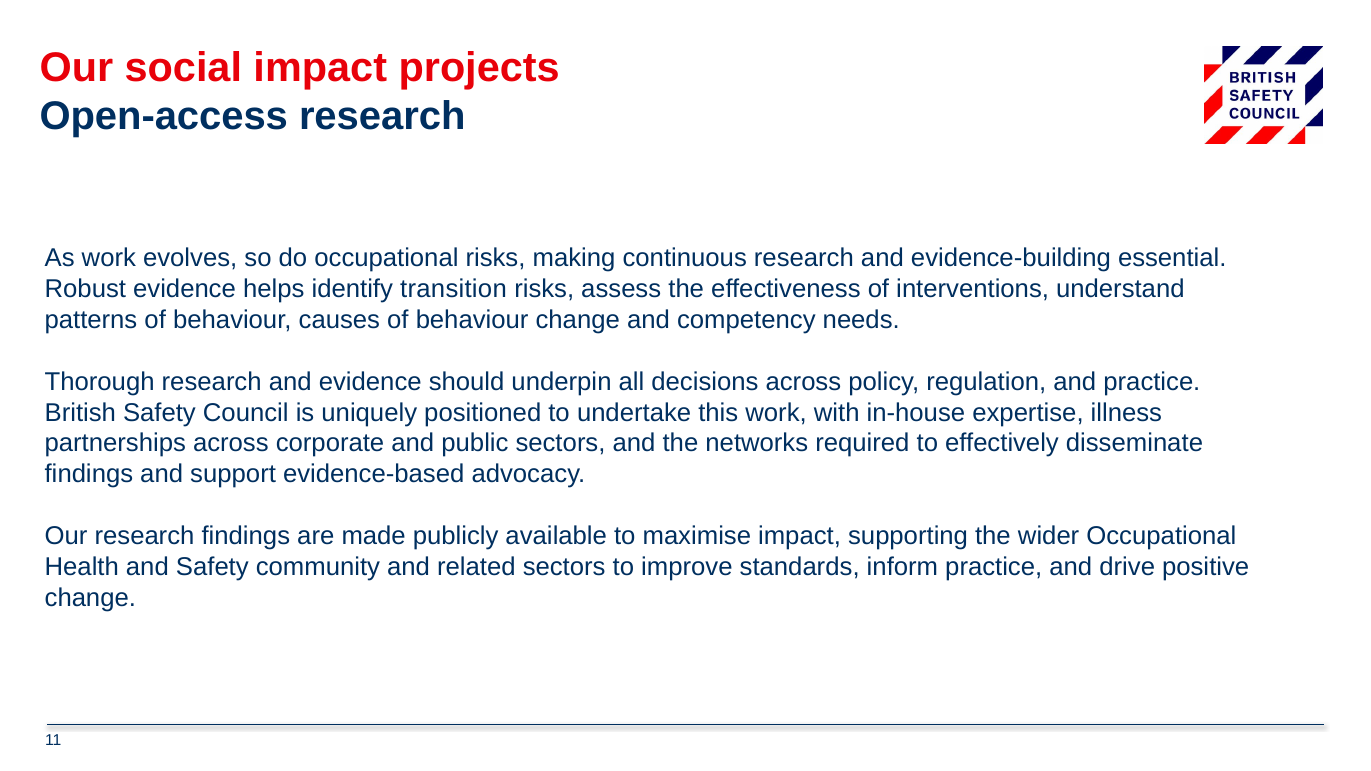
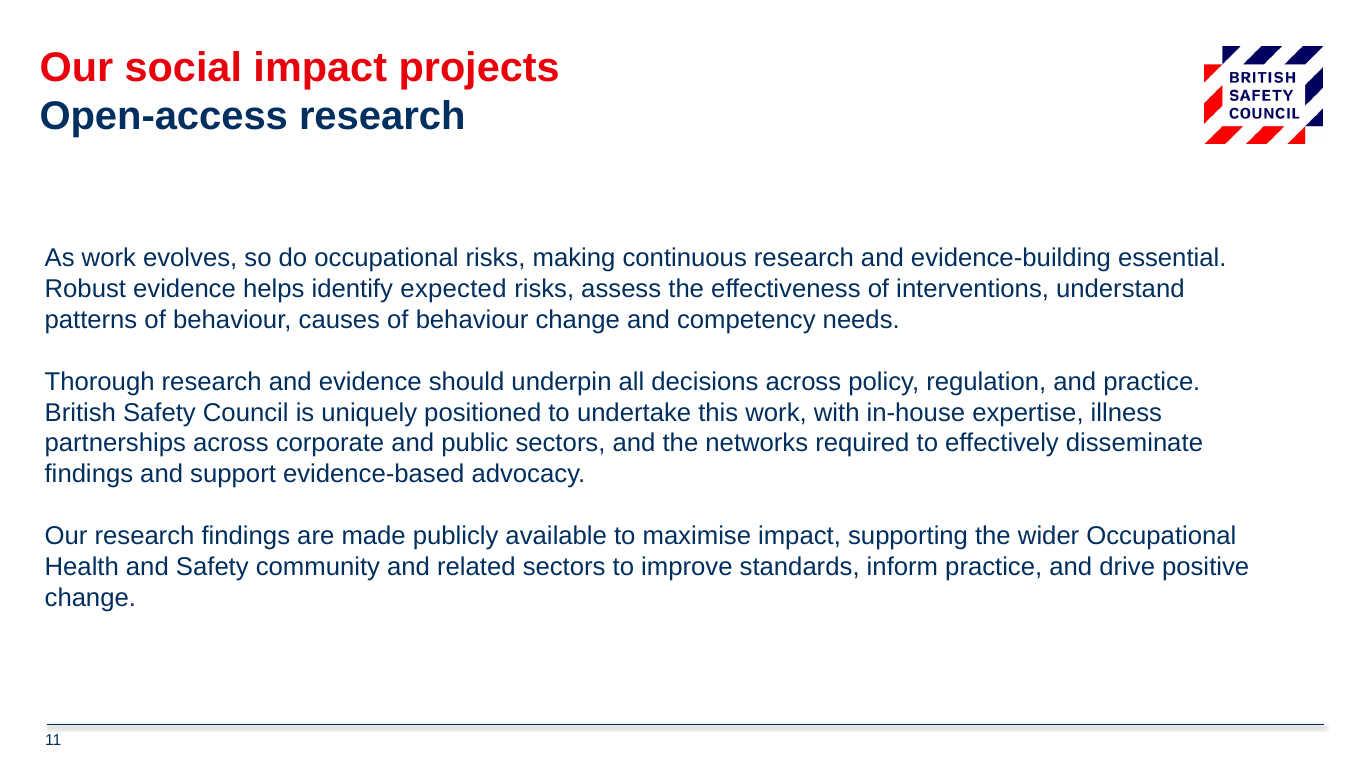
transition: transition -> expected
